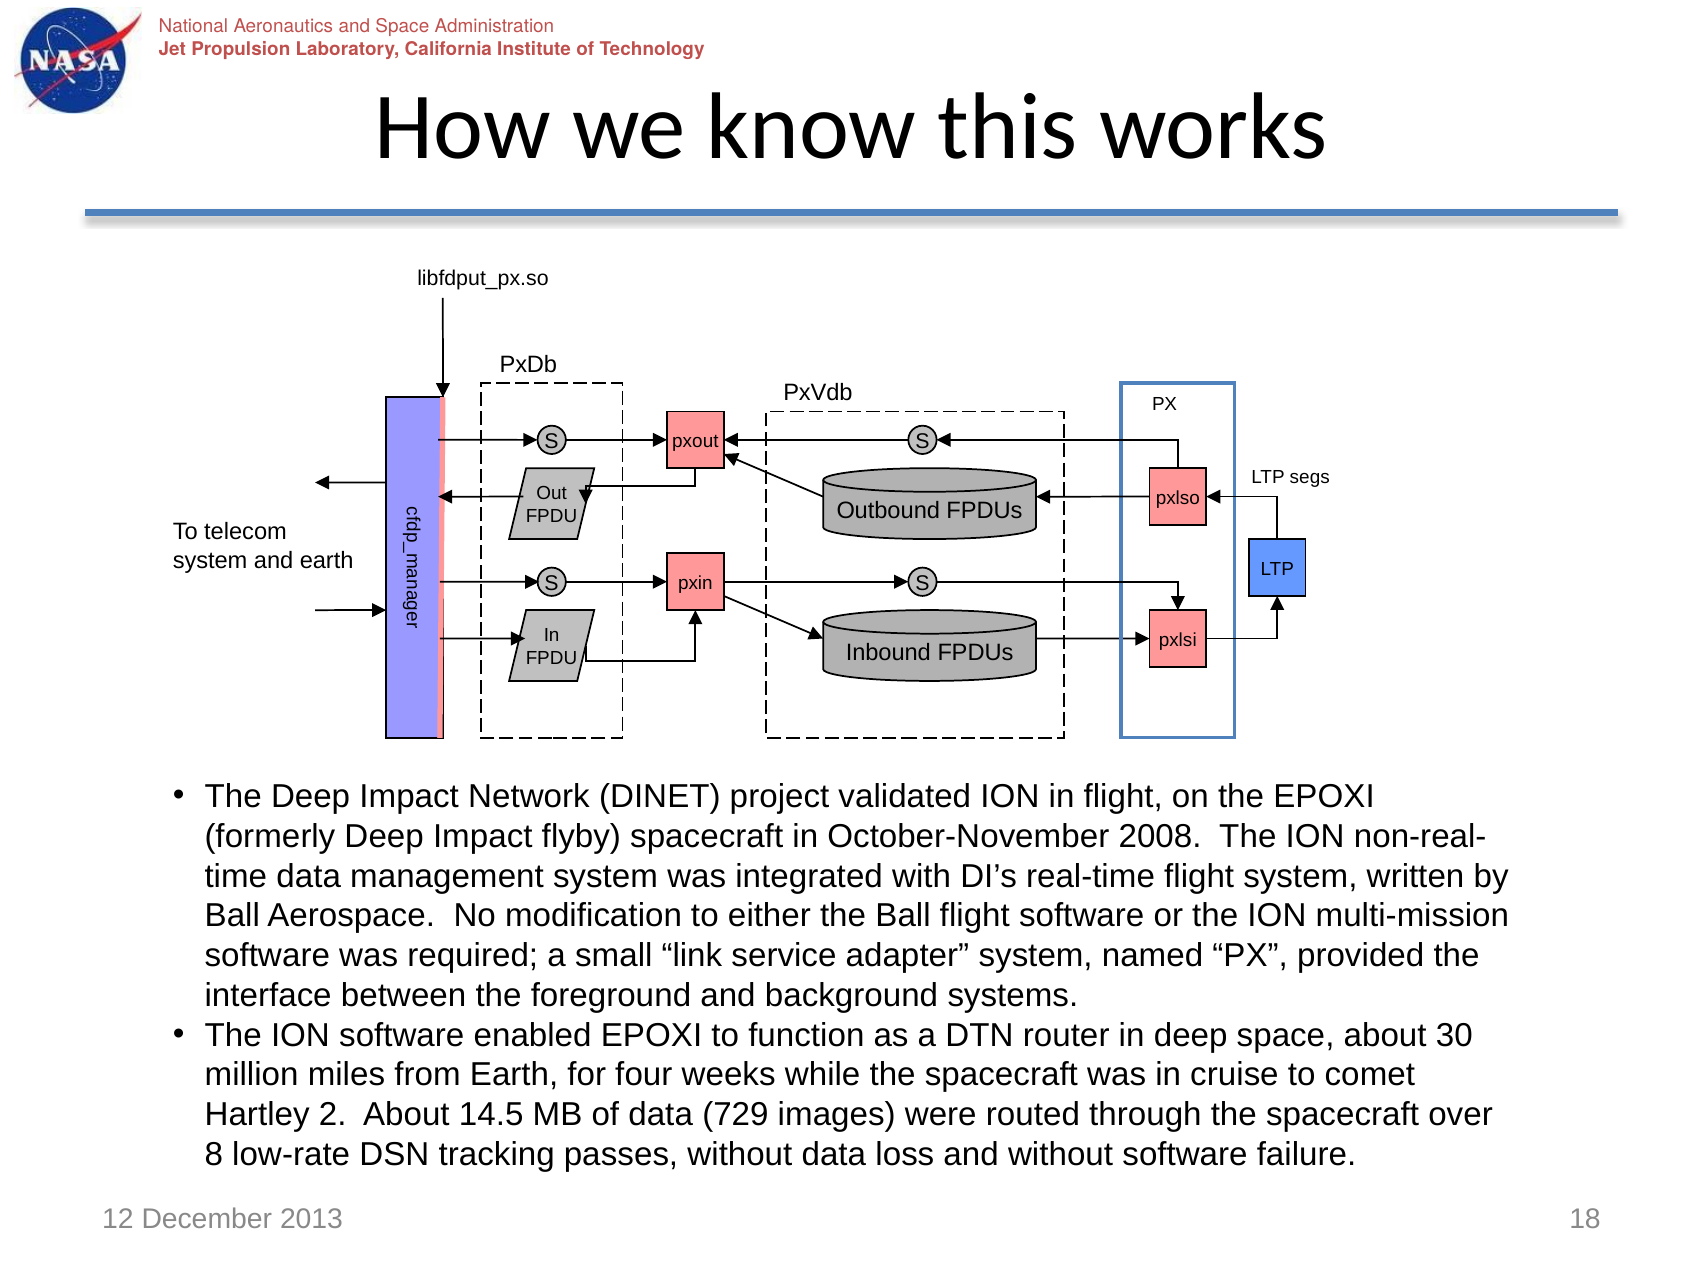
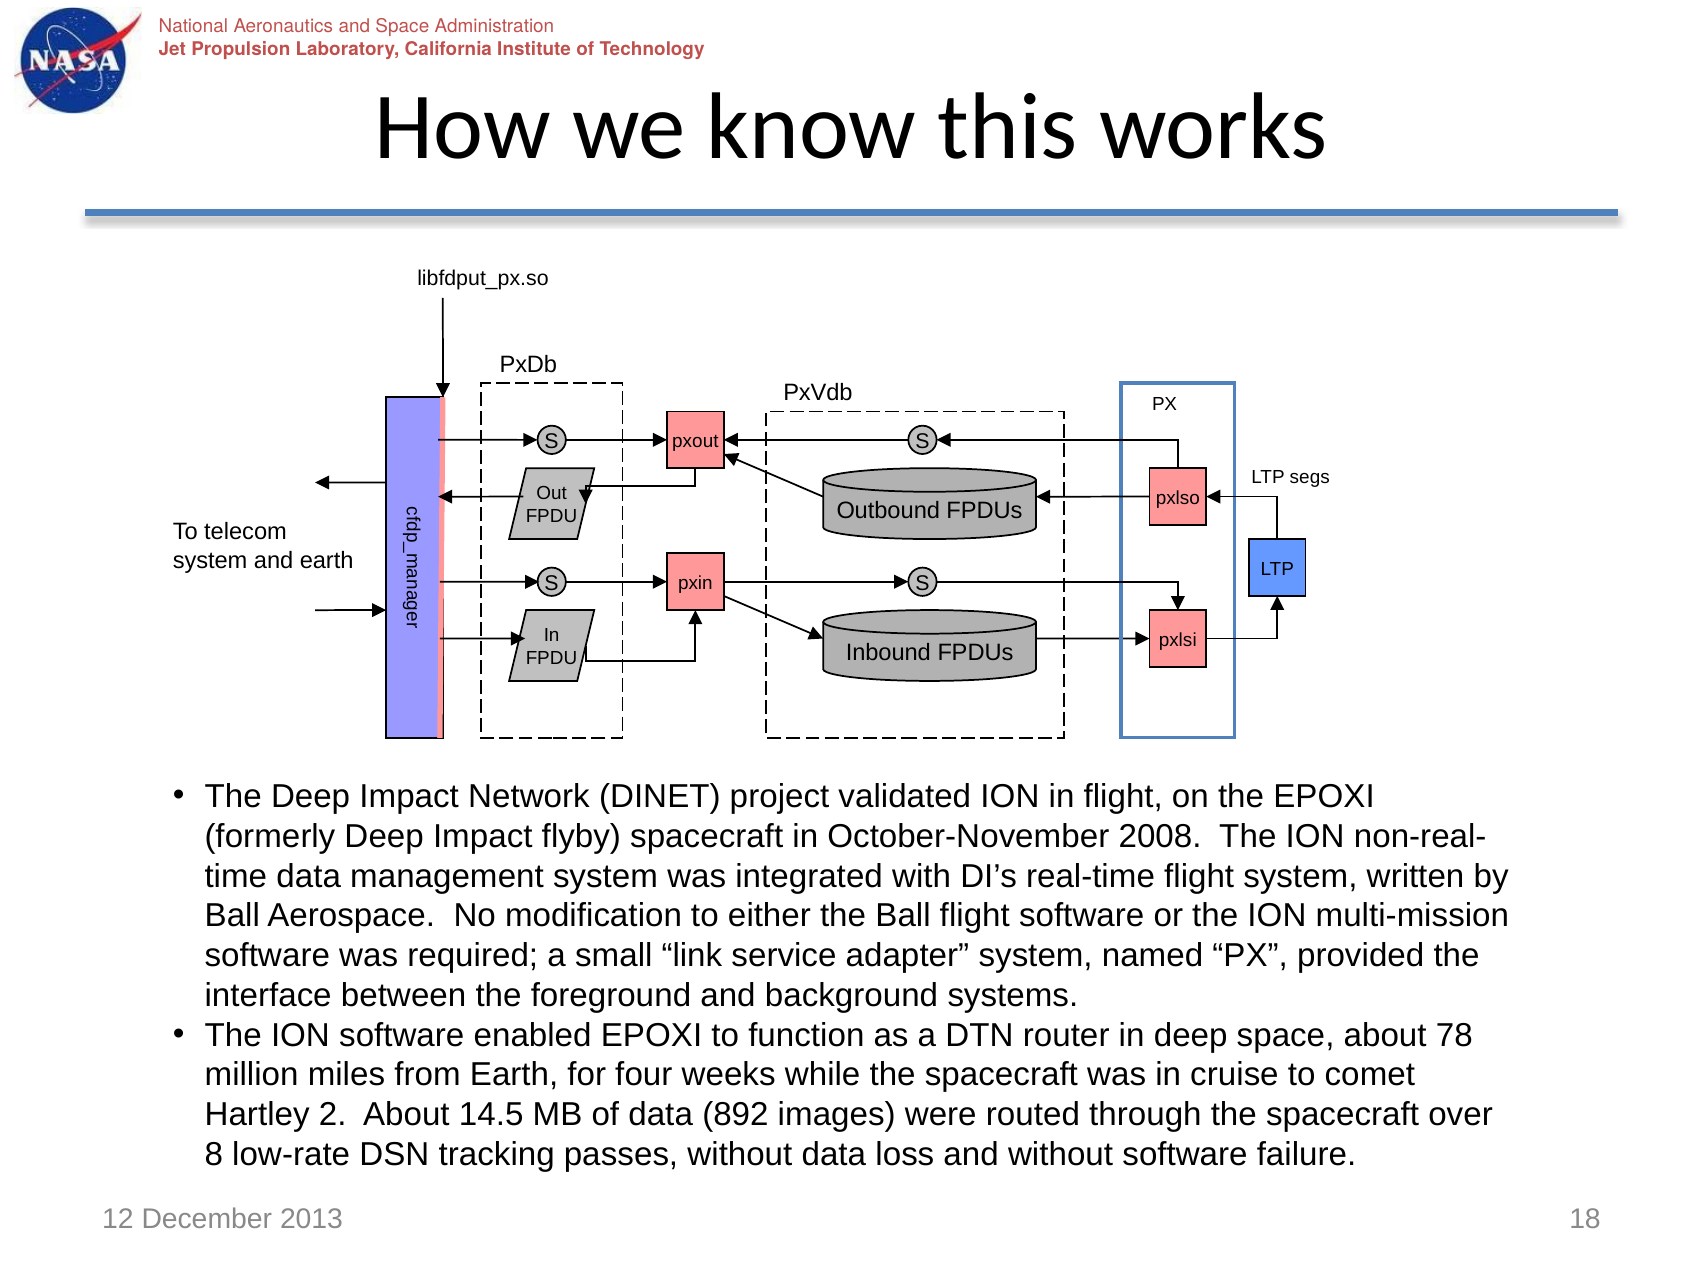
30: 30 -> 78
729: 729 -> 892
